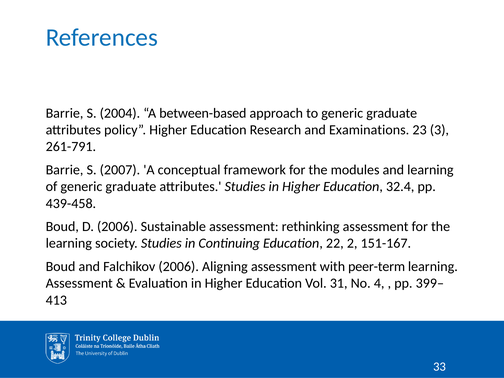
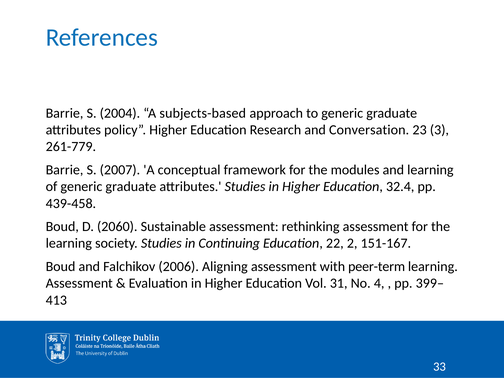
between-based: between-based -> subjects-based
Examinations: Examinations -> Conversation
261-791: 261-791 -> 261-779
D 2006: 2006 -> 2060
